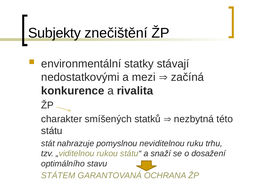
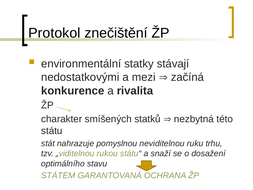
Subjekty: Subjekty -> Protokol
